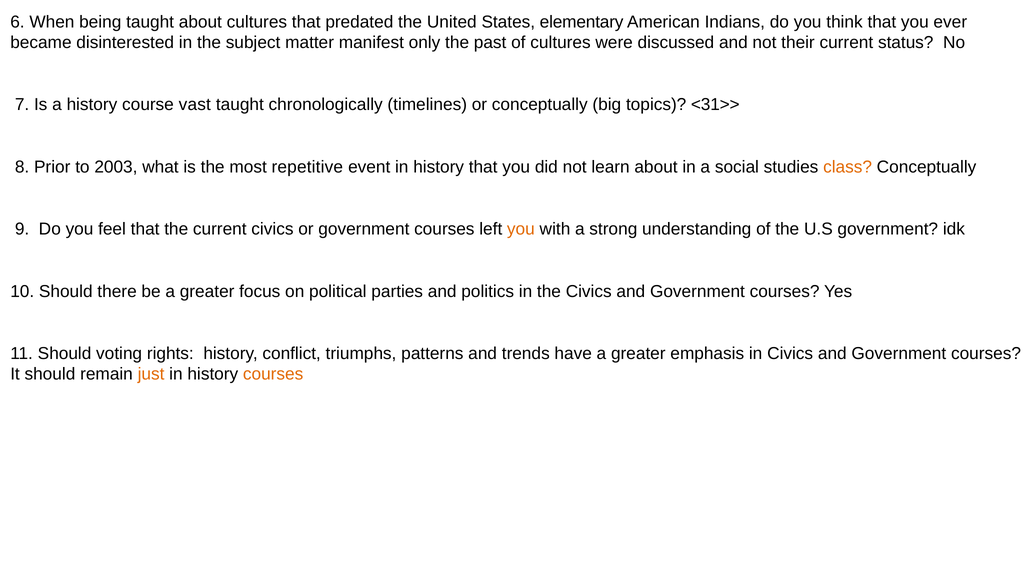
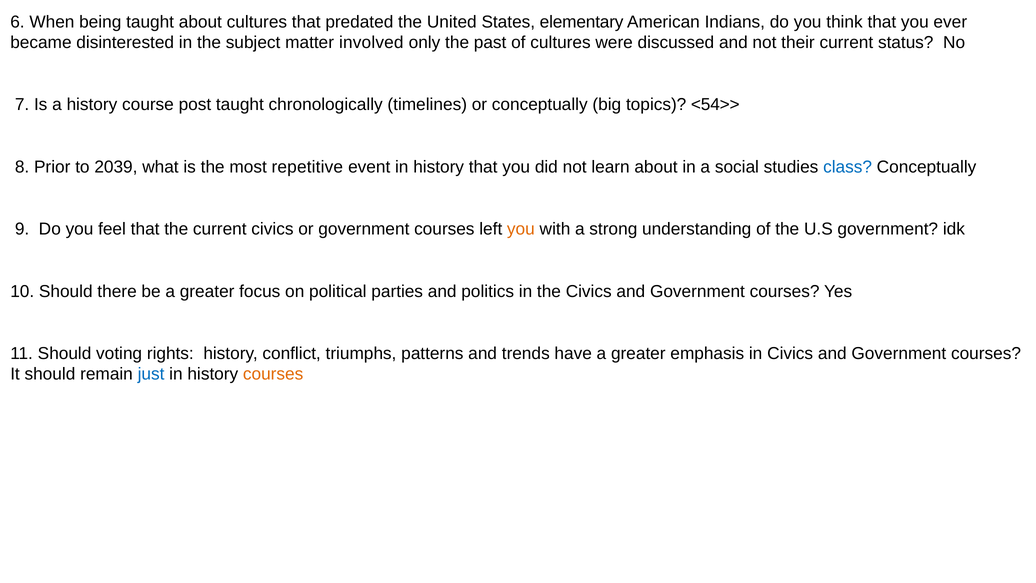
manifest: manifest -> involved
vast: vast -> post
<31>>: <31>> -> <54>>
2003: 2003 -> 2039
class colour: orange -> blue
just colour: orange -> blue
